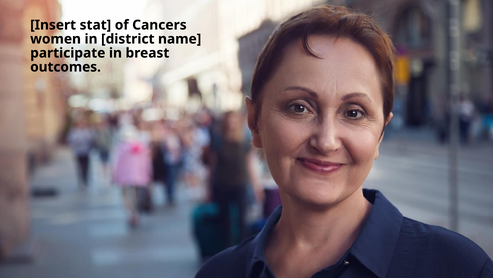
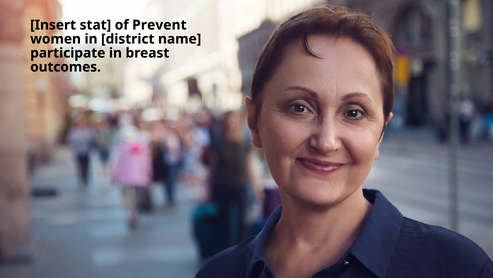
Cancers: Cancers -> Prevent
